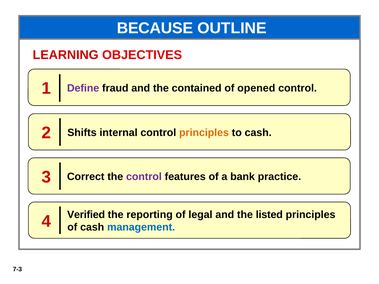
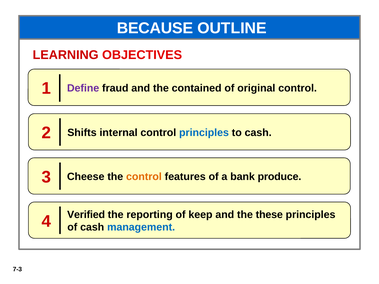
opened: opened -> original
principles at (204, 133) colour: orange -> blue
Correct: Correct -> Cheese
control at (144, 177) colour: purple -> orange
practice: practice -> produce
legal: legal -> keep
listed: listed -> these
